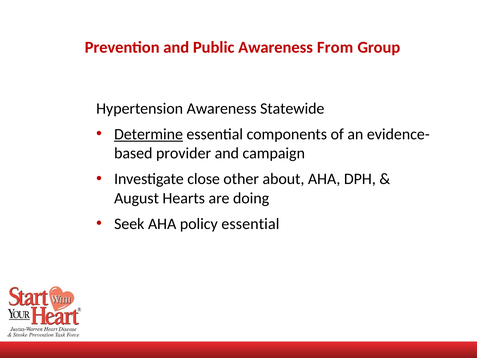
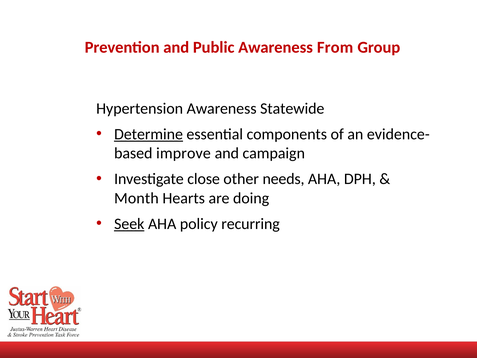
provider: provider -> improve
about: about -> needs
August: August -> Month
Seek underline: none -> present
policy essential: essential -> recurring
